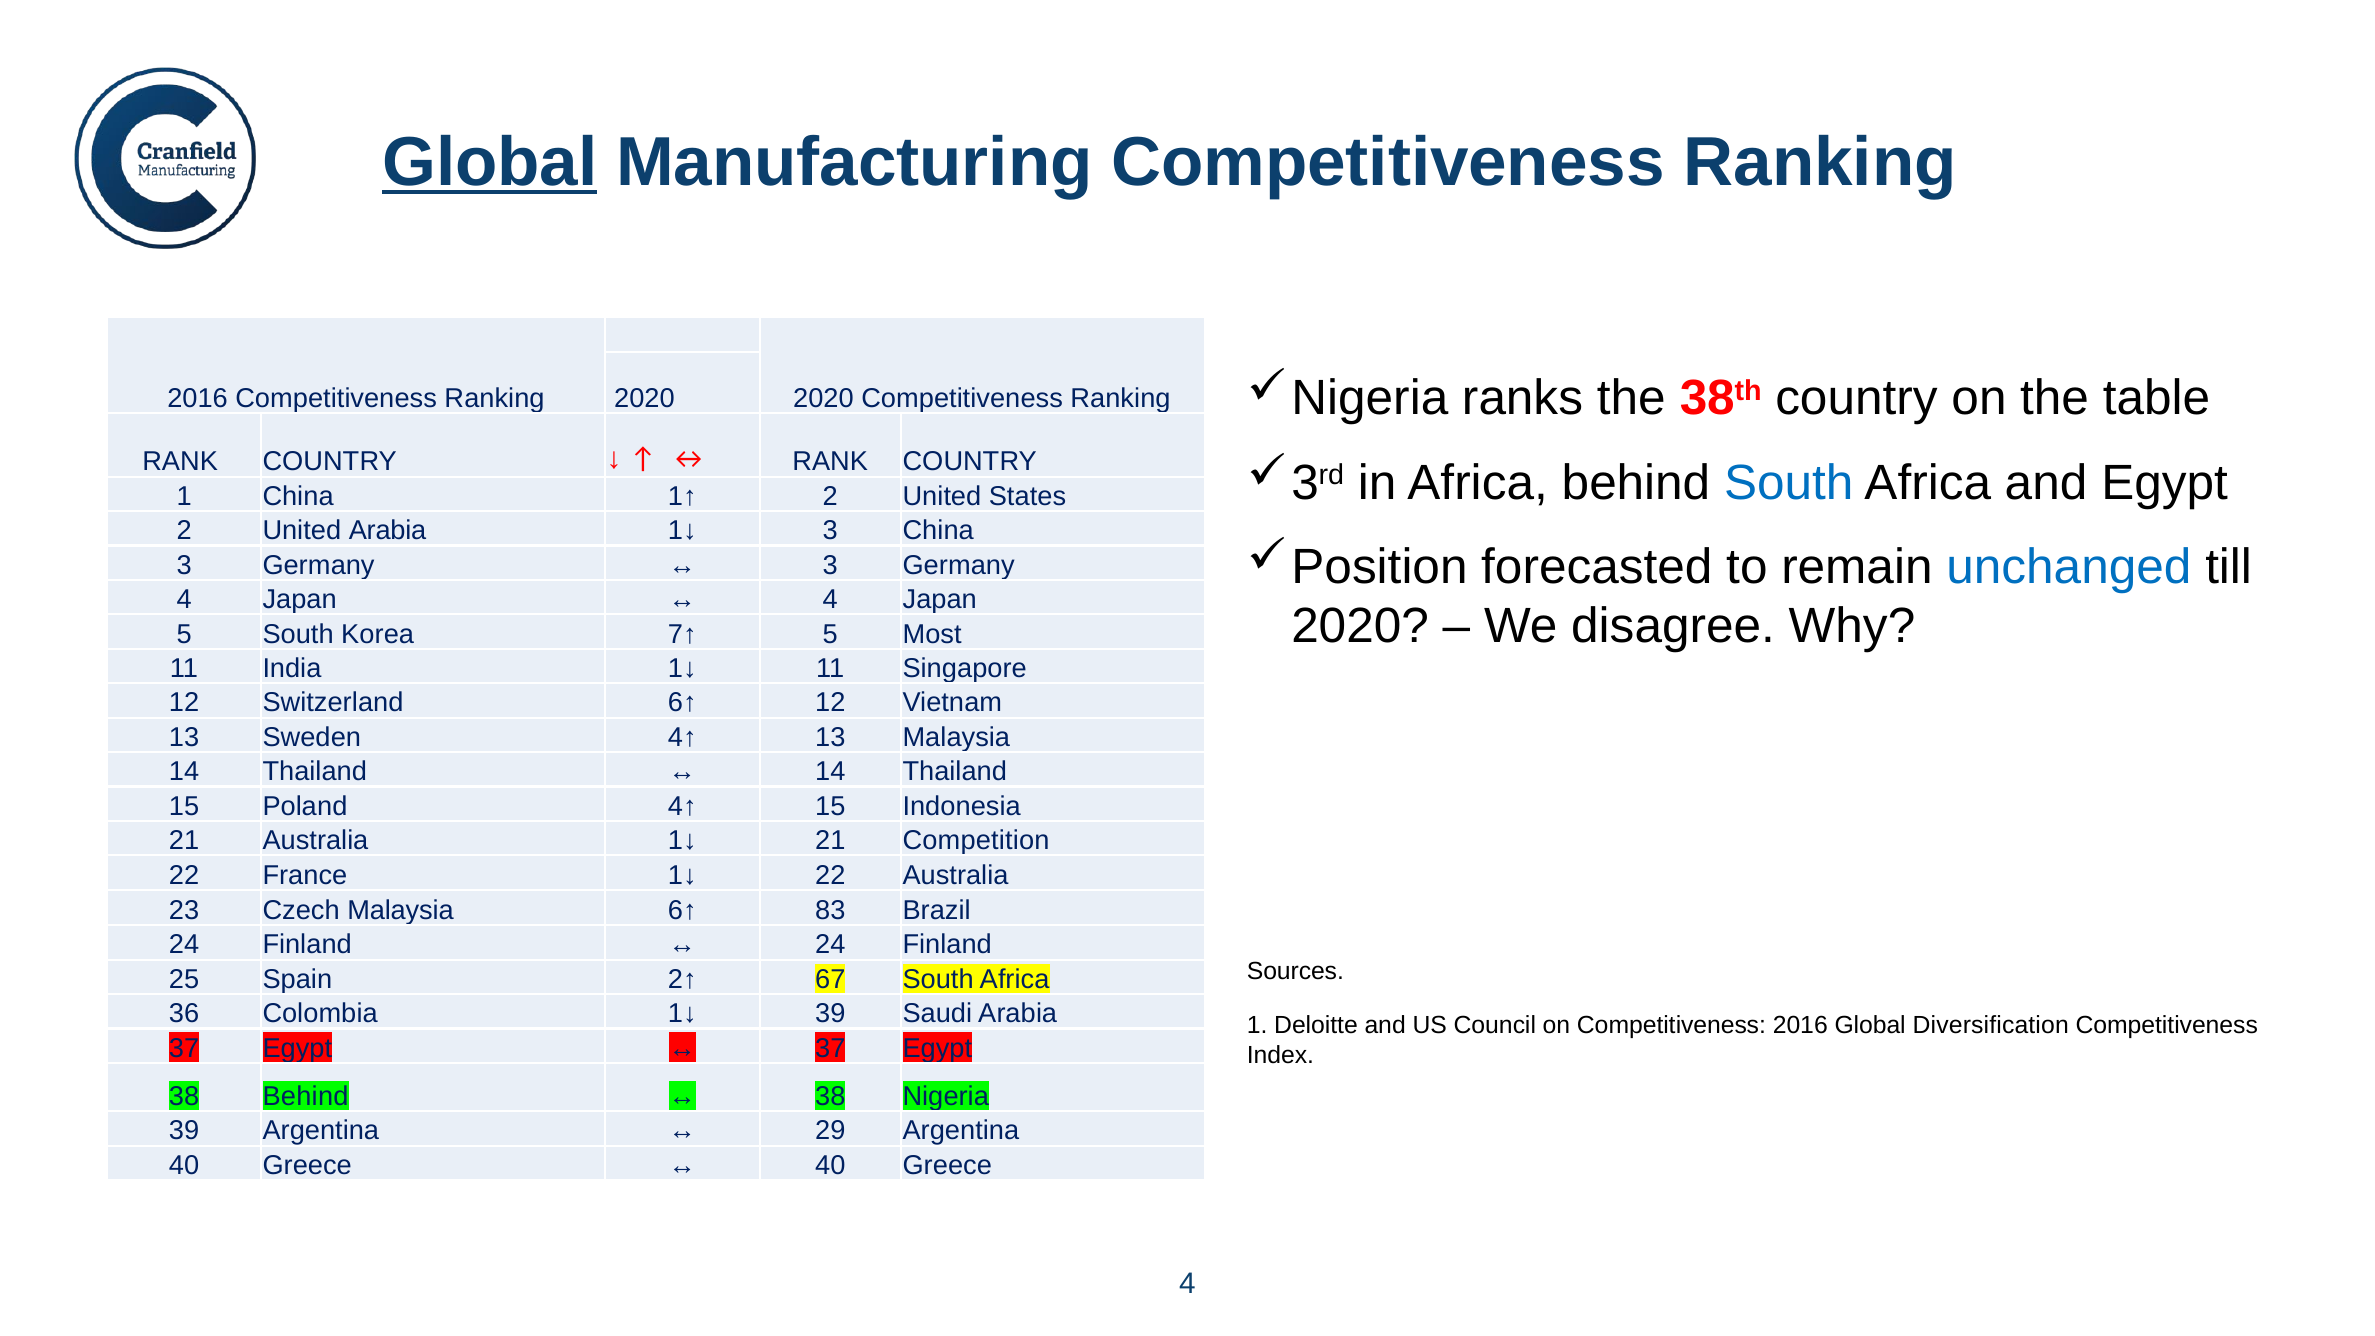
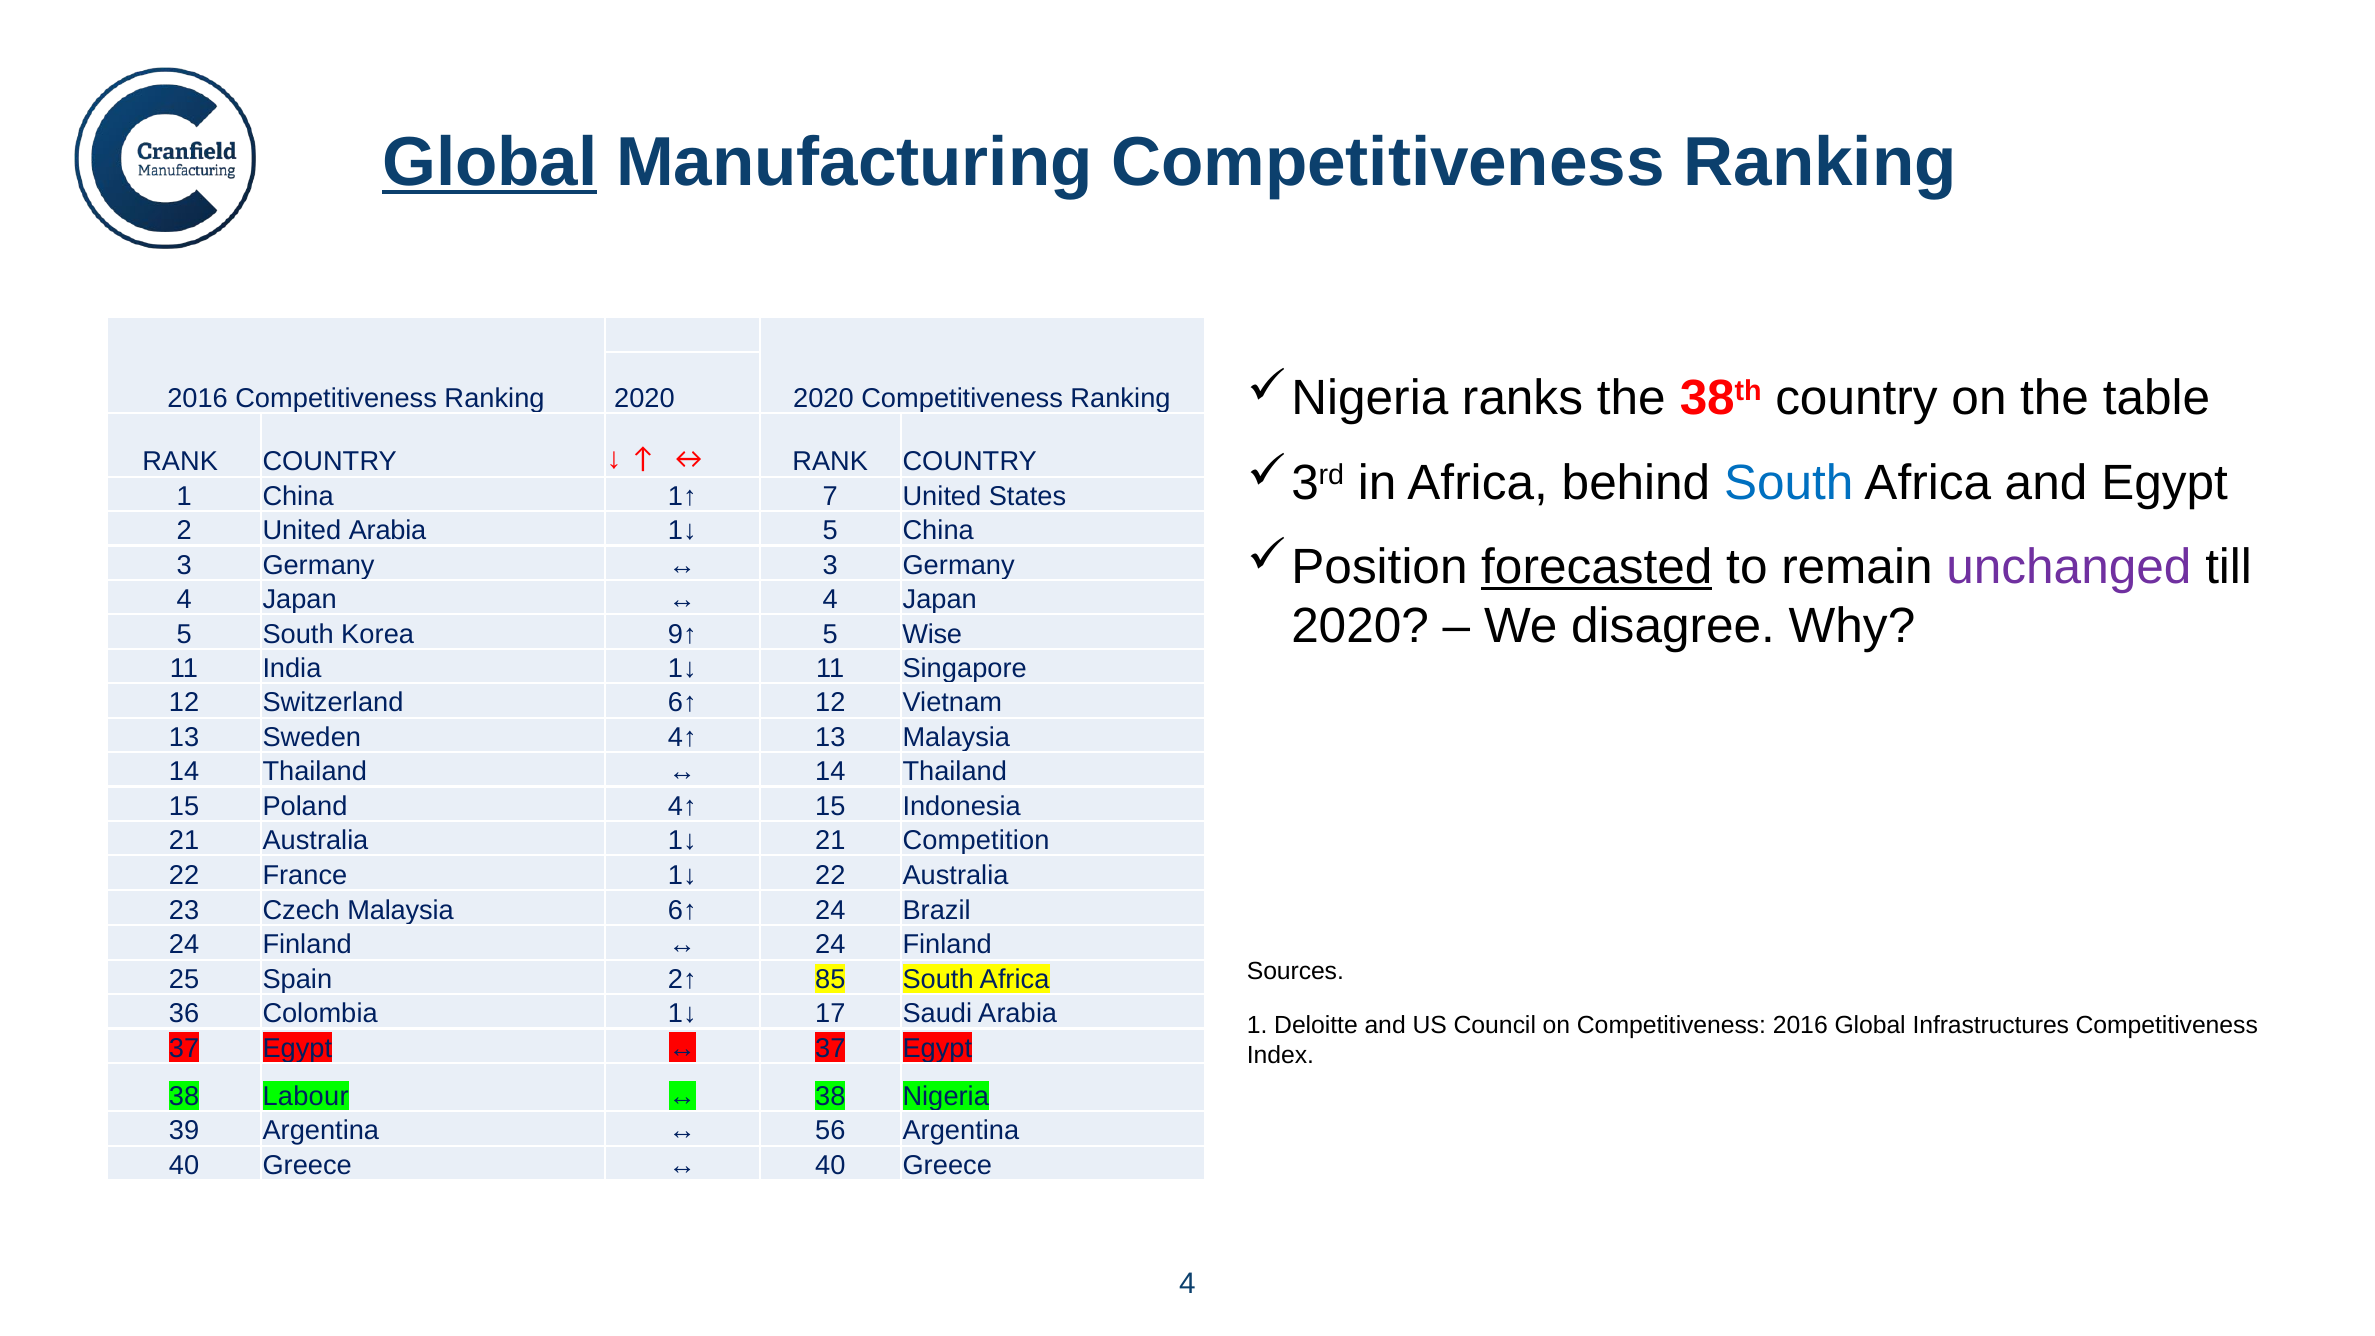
1↑ 2: 2 -> 7
1↓ 3: 3 -> 5
forecasted underline: none -> present
unchanged colour: blue -> purple
7↑: 7↑ -> 9↑
Most: Most -> Wise
6↑ 83: 83 -> 24
67: 67 -> 85
1↓ 39: 39 -> 17
Diversification: Diversification -> Infrastructures
38 Behind: Behind -> Labour
29: 29 -> 56
